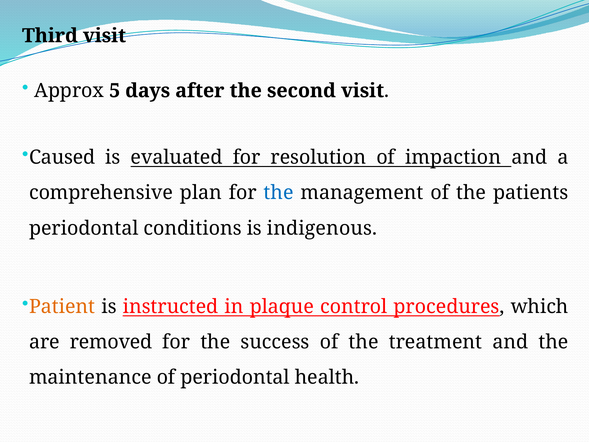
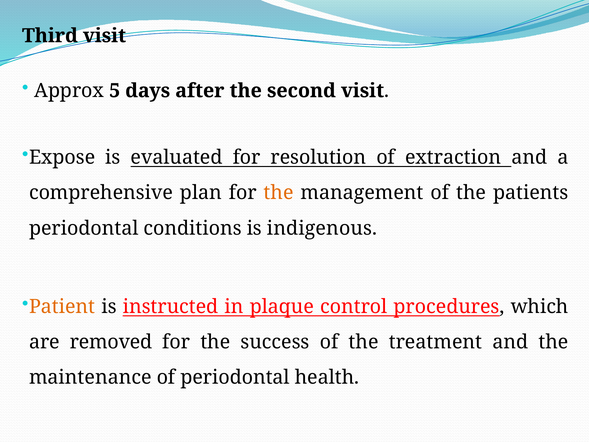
Caused: Caused -> Expose
impaction: impaction -> extraction
the at (279, 193) colour: blue -> orange
